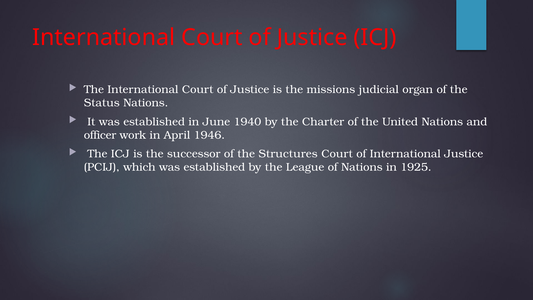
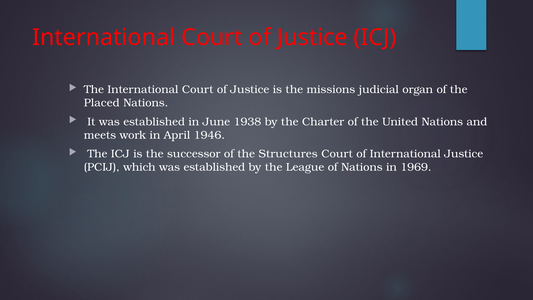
Status: Status -> Placed
1940: 1940 -> 1938
officer: officer -> meets
1925: 1925 -> 1969
